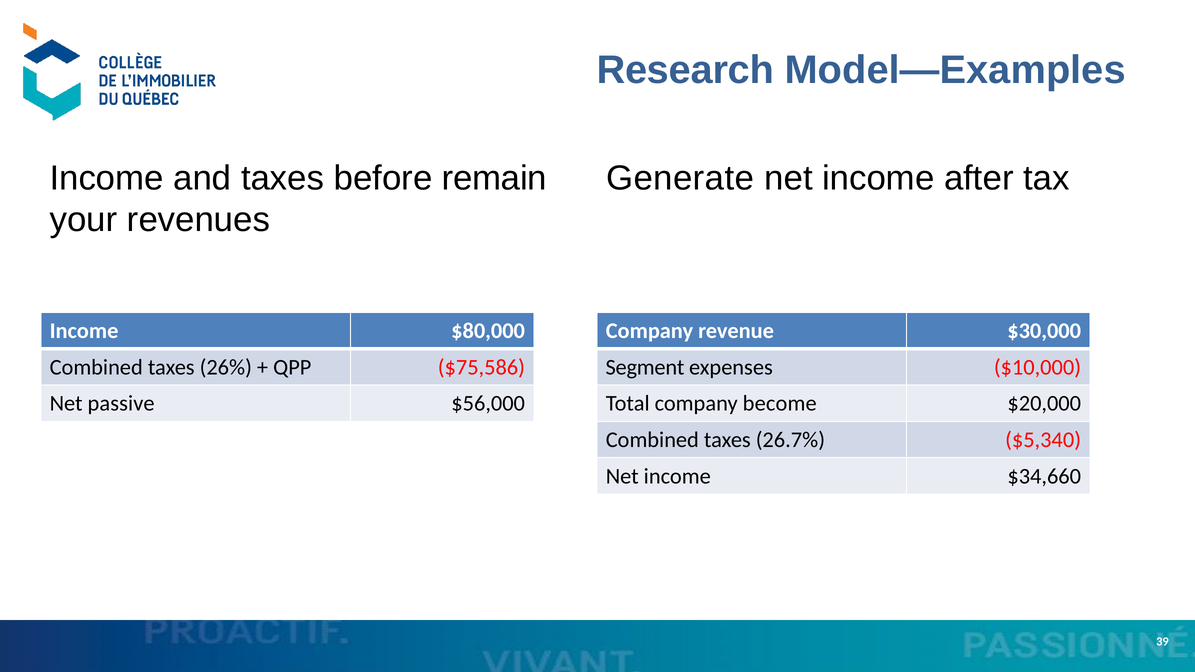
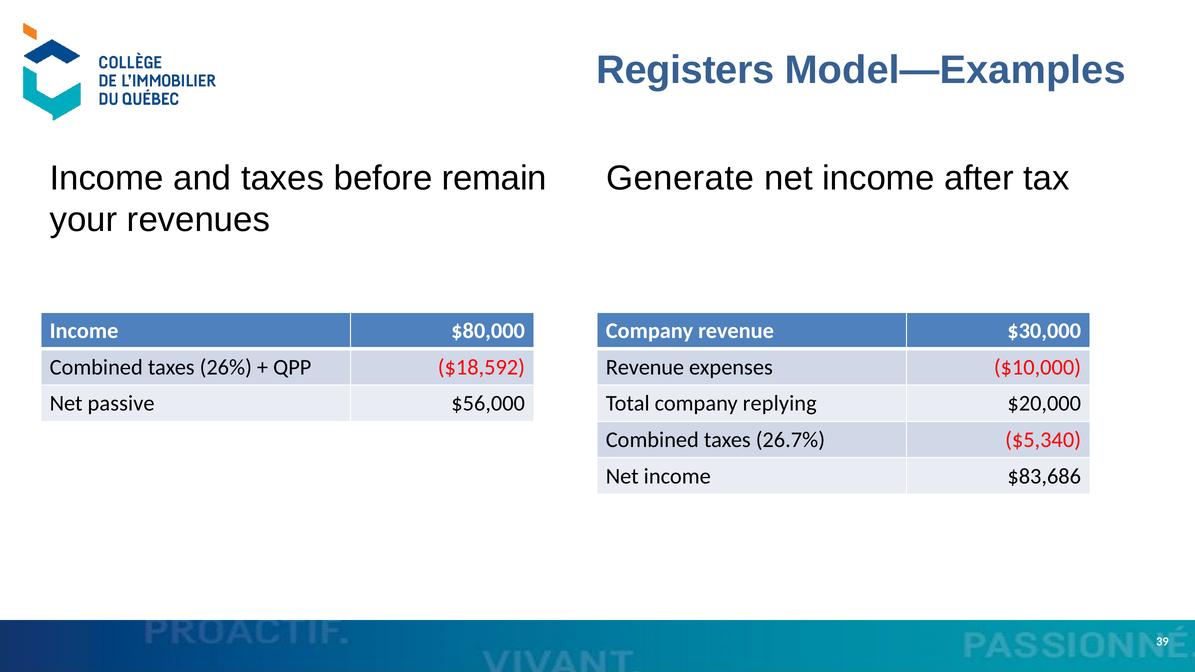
Research: Research -> Registers
$75,586: $75,586 -> $18,592
Segment at (645, 367): Segment -> Revenue
become: become -> replying
$34,660: $34,660 -> $83,686
